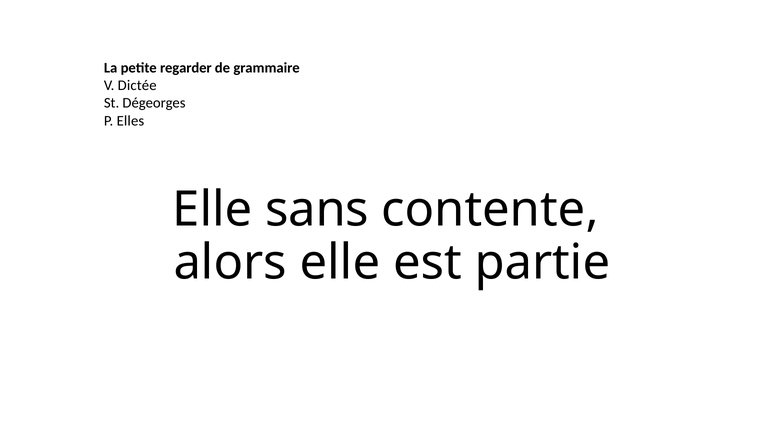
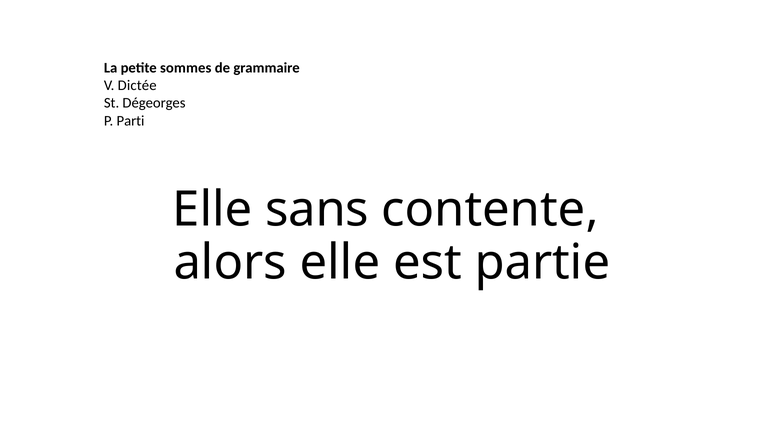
regarder: regarder -> sommes
Elles: Elles -> Parti
